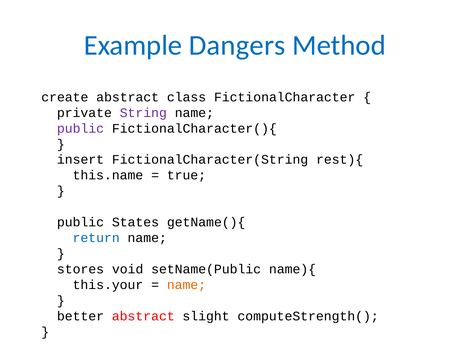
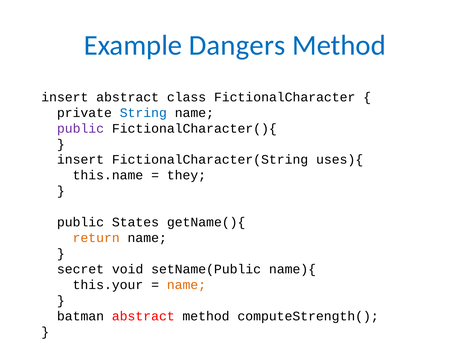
create at (65, 97): create -> insert
String colour: purple -> blue
rest){: rest){ -> uses){
true: true -> they
return colour: blue -> orange
stores: stores -> secret
better: better -> batman
abstract slight: slight -> method
